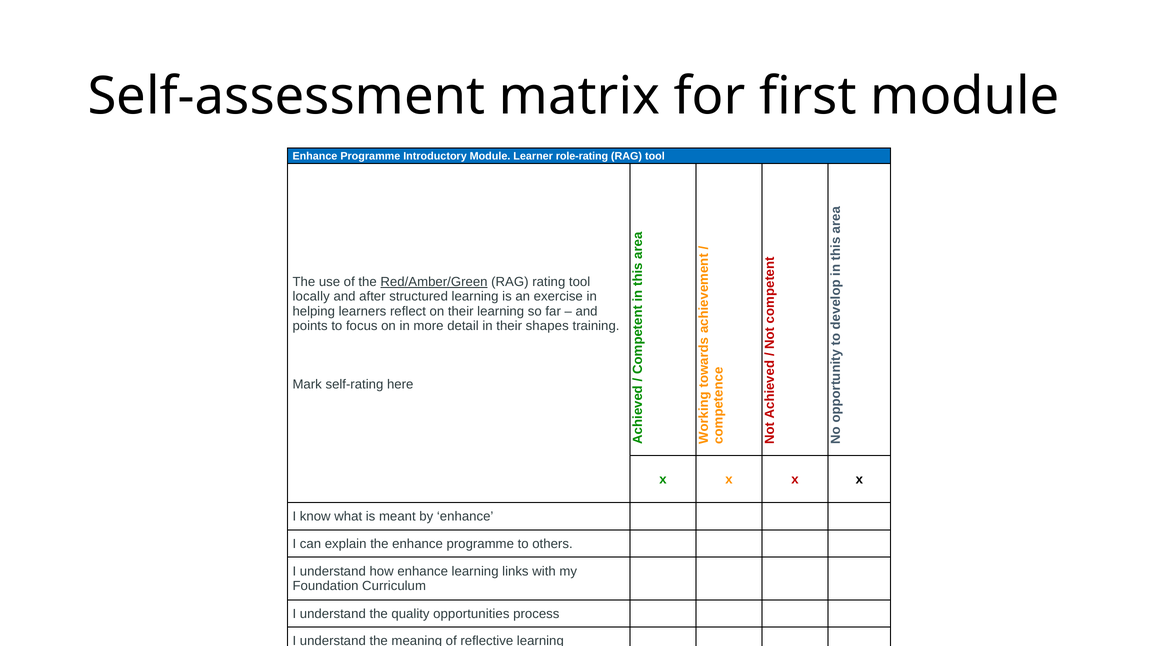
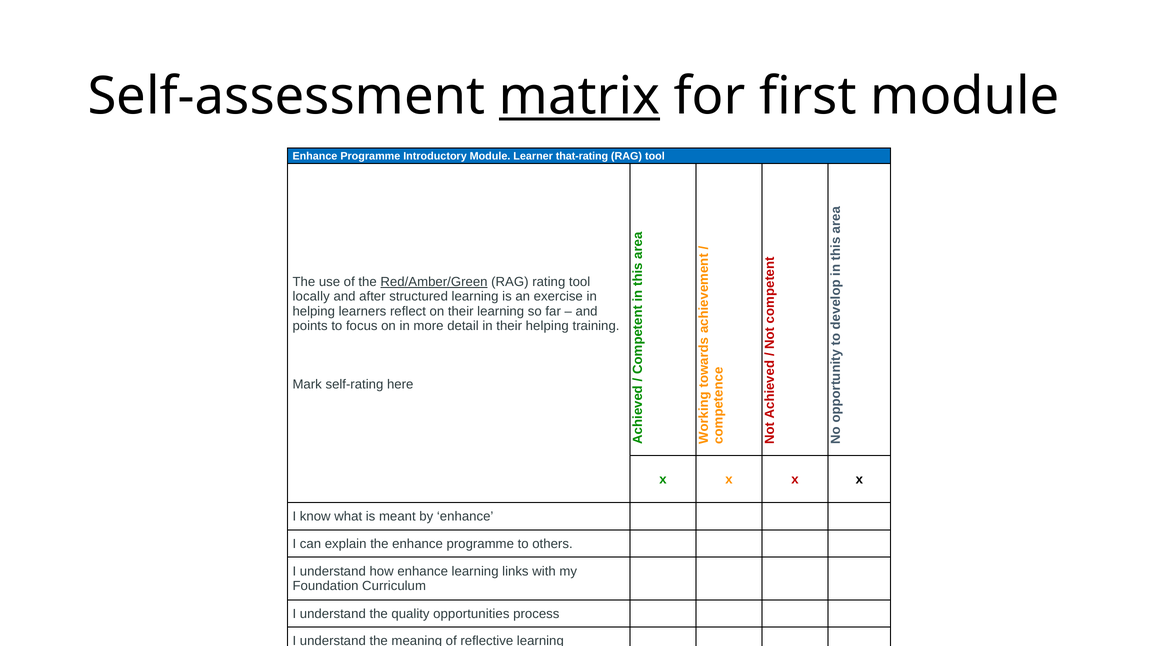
matrix underline: none -> present
role-rating: role-rating -> that-rating
their shapes: shapes -> helping
